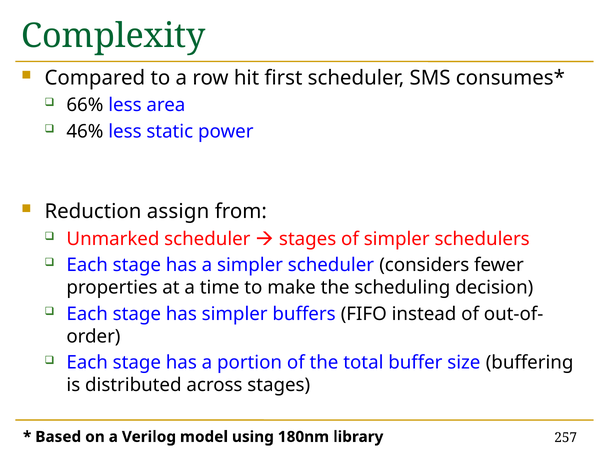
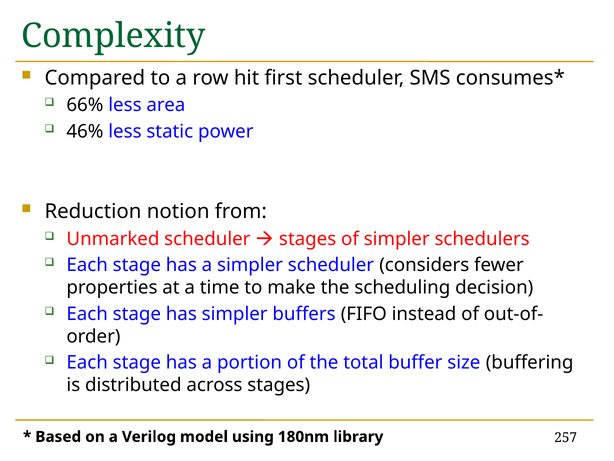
assign: assign -> notion
